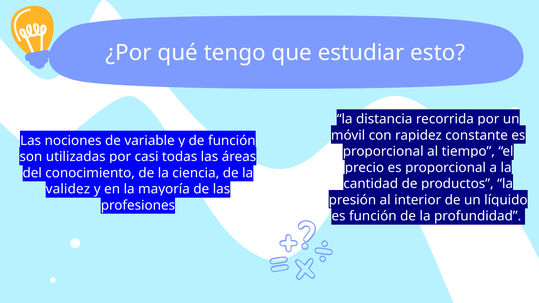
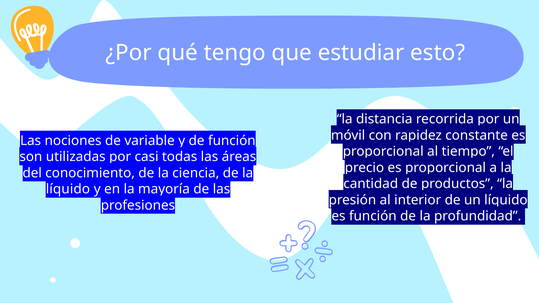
validez at (68, 189): validez -> líquido
